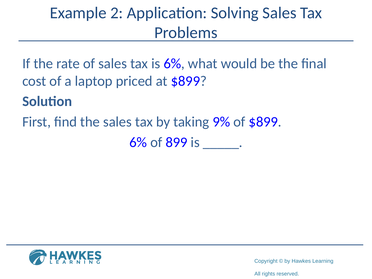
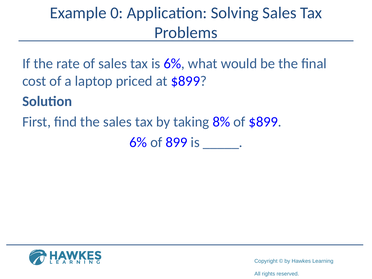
2: 2 -> 0
9%: 9% -> 8%
